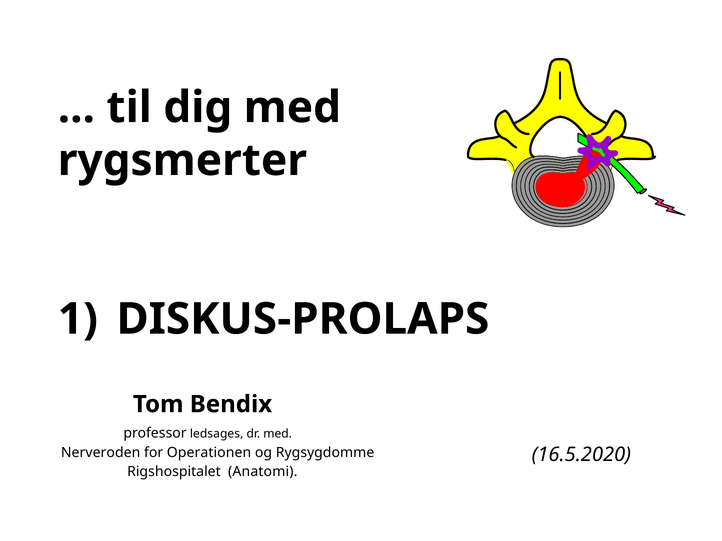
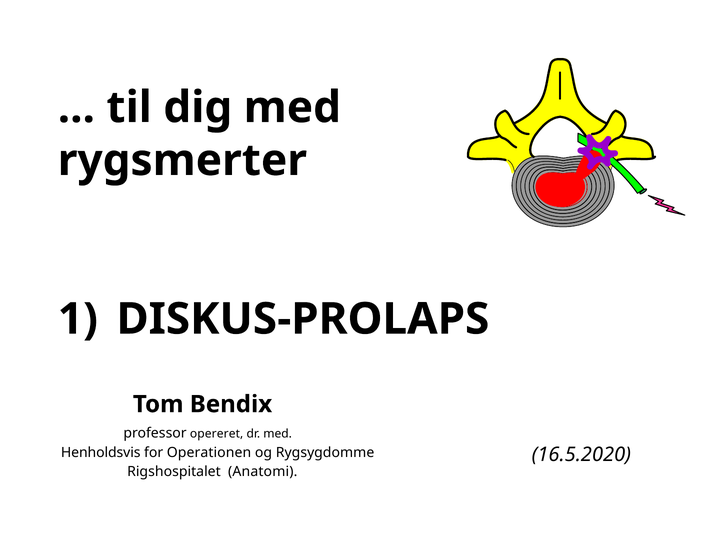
ledsages: ledsages -> opereret
Nerveroden: Nerveroden -> Henholdsvis
